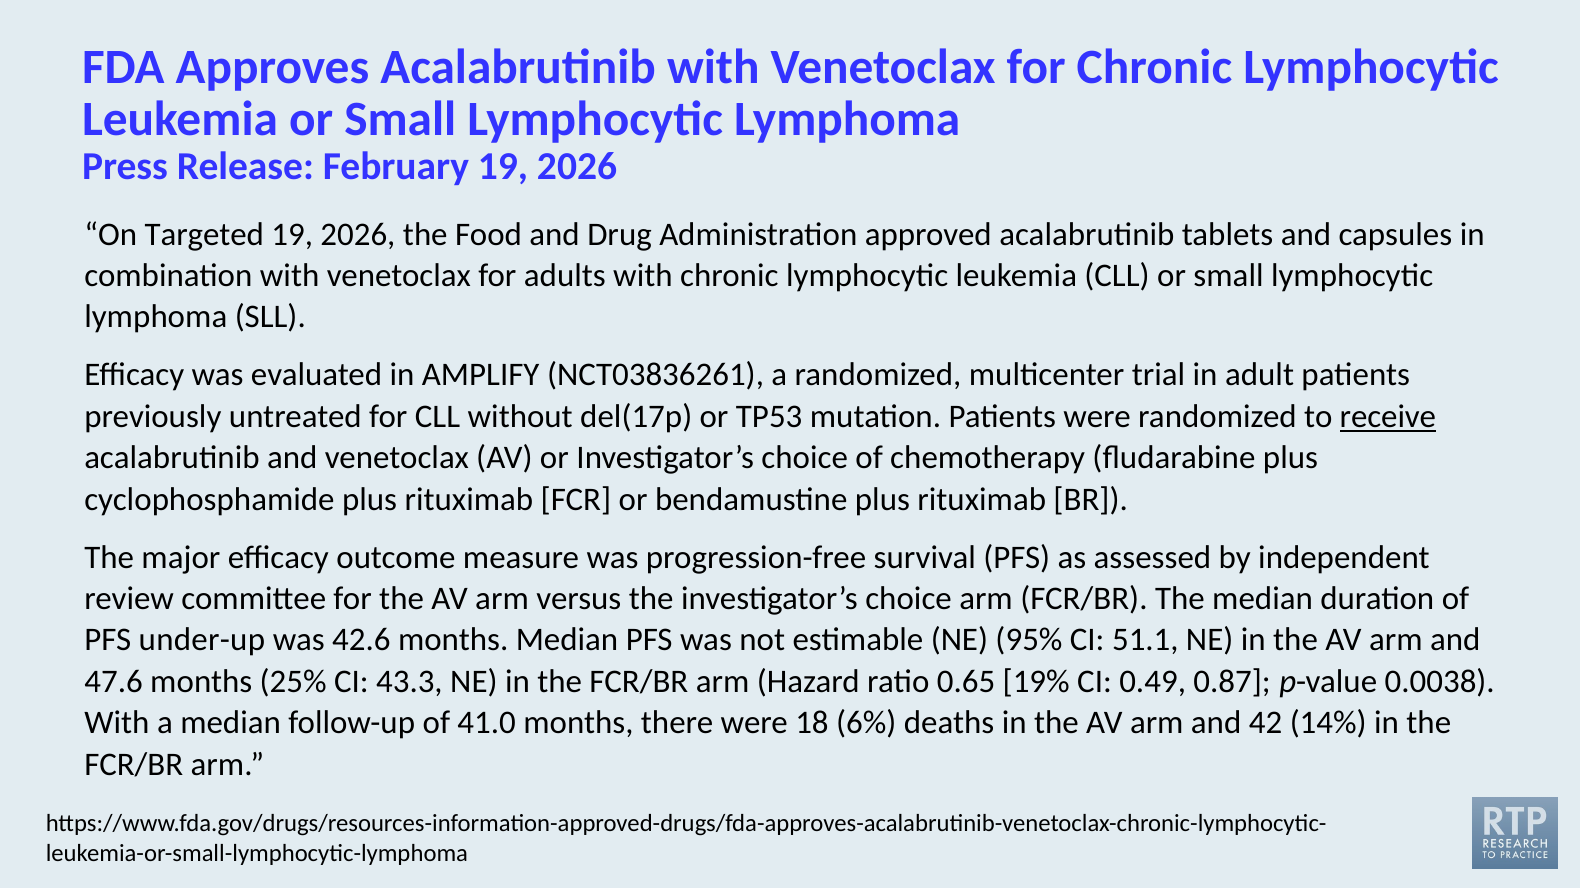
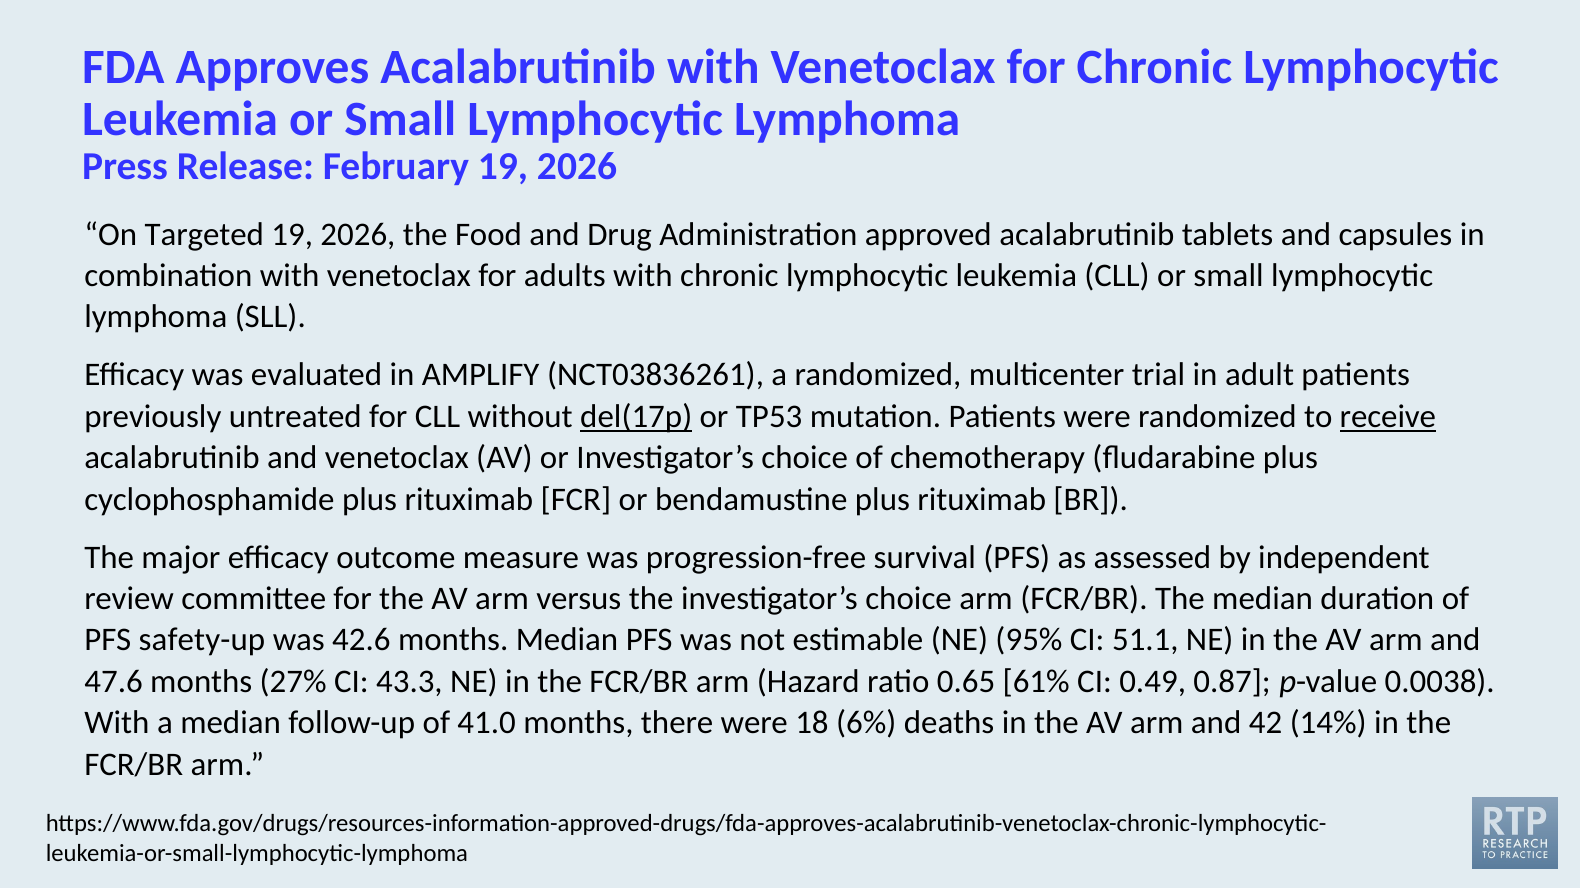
del(17p underline: none -> present
under-up: under-up -> safety-up
25%: 25% -> 27%
19%: 19% -> 61%
